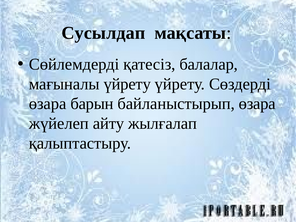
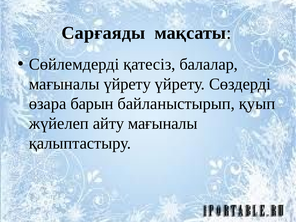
Сусылдап: Сусылдап -> Сарғаяды
байланыстырып өзара: өзара -> қуып
айту жылғалап: жылғалап -> мағыналы
